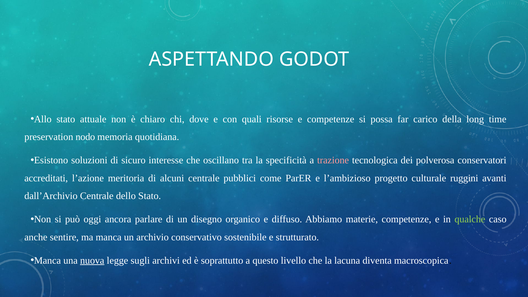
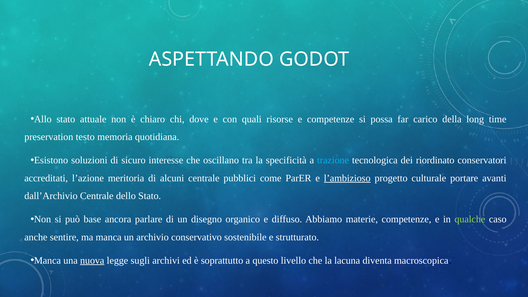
nodo: nodo -> testo
trazione colour: pink -> light blue
polverosa: polverosa -> riordinato
l’ambizioso underline: none -> present
ruggini: ruggini -> portare
oggi: oggi -> base
